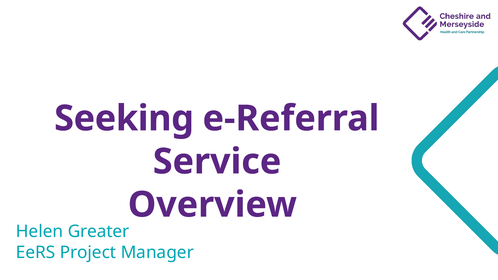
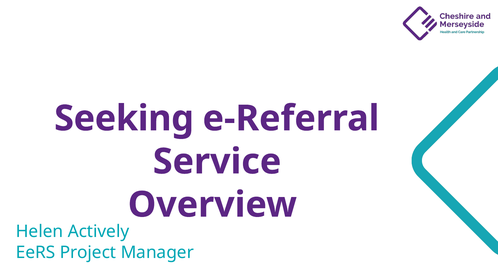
Greater: Greater -> Actively
